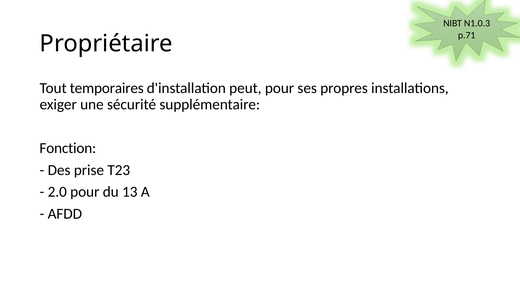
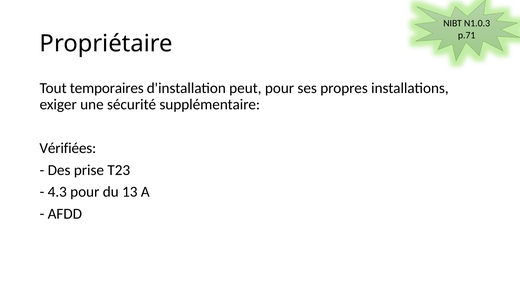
Fonction: Fonction -> Vérifiées
2.0: 2.0 -> 4.3
